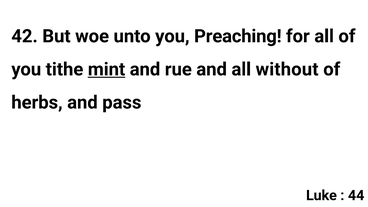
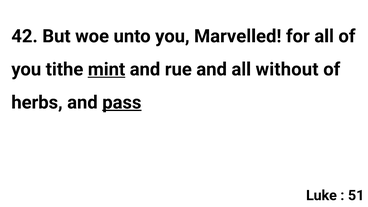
Preaching: Preaching -> Marvelled
pass underline: none -> present
44: 44 -> 51
